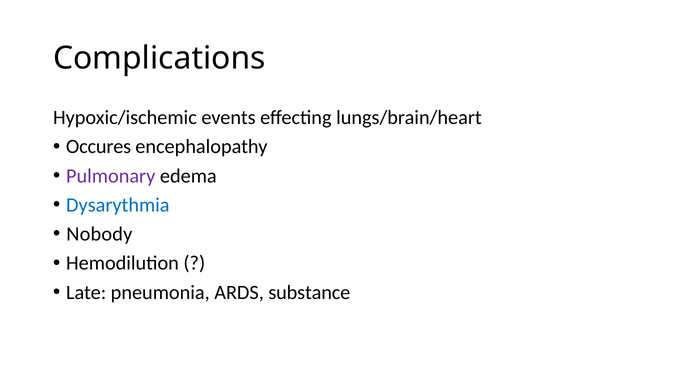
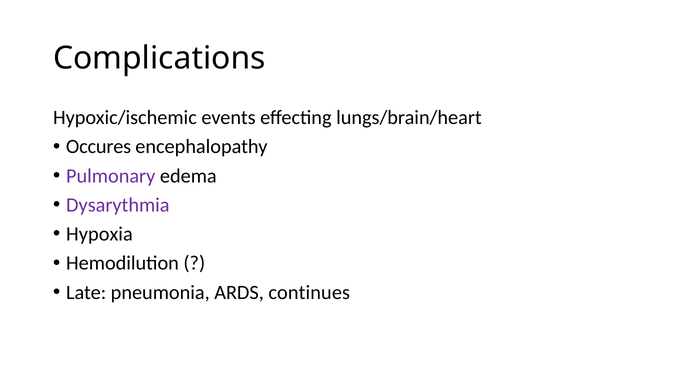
Dysarythmia colour: blue -> purple
Nobody: Nobody -> Hypoxia
substance: substance -> continues
